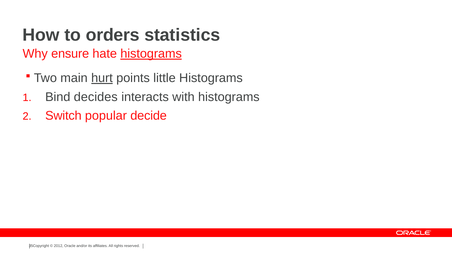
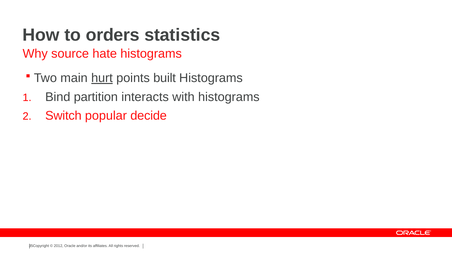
ensure: ensure -> source
histograms at (151, 54) underline: present -> none
little: little -> built
decides: decides -> partition
